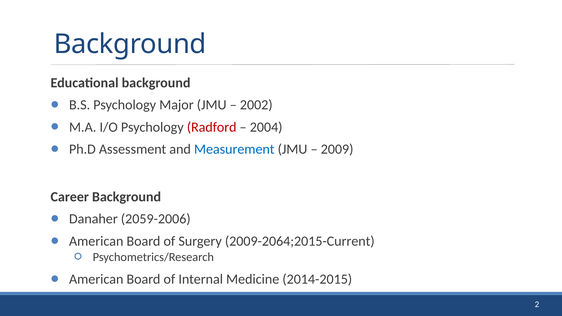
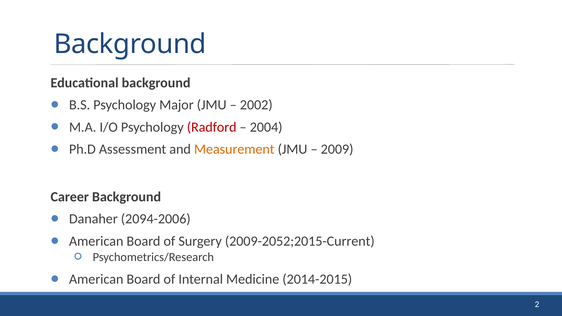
Measurement colour: blue -> orange
2059-2006: 2059-2006 -> 2094-2006
2009-2064;2015-Current: 2009-2064;2015-Current -> 2009-2052;2015-Current
